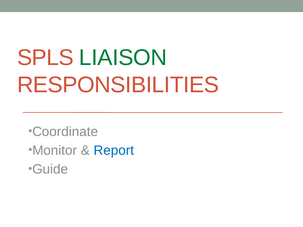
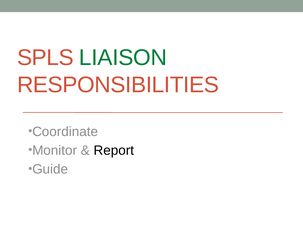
Report colour: blue -> black
